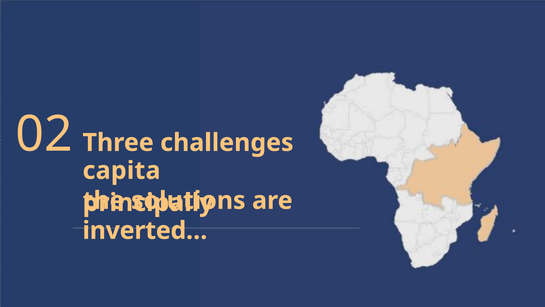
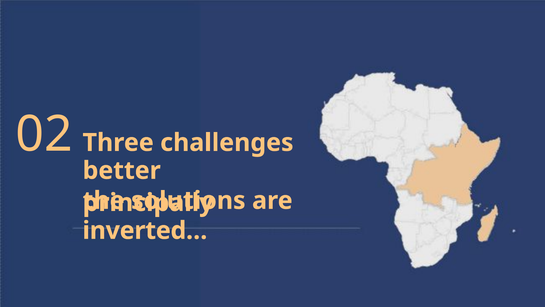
capita: capita -> better
